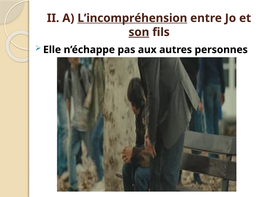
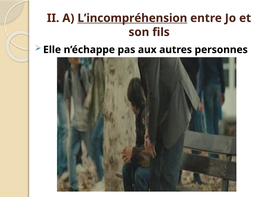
son underline: present -> none
